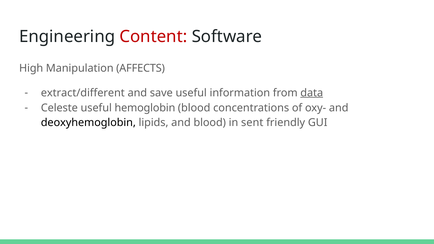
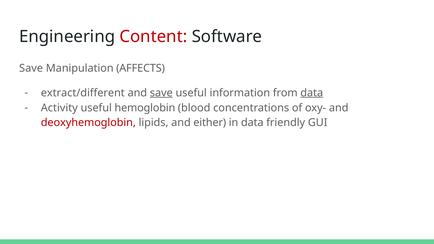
High at (31, 68): High -> Save
save at (161, 93) underline: none -> present
Celeste: Celeste -> Activity
deoxyhemoglobin colour: black -> red
and blood: blood -> either
in sent: sent -> data
